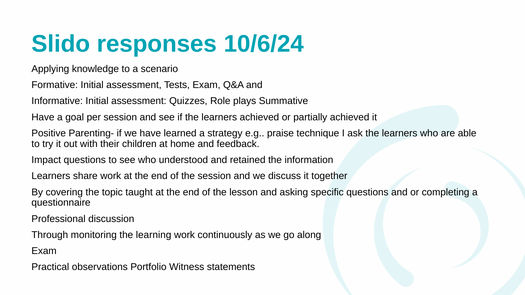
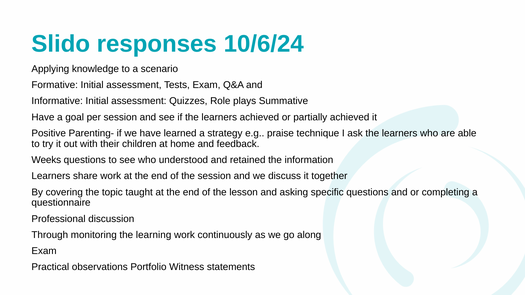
Impact: Impact -> Weeks
